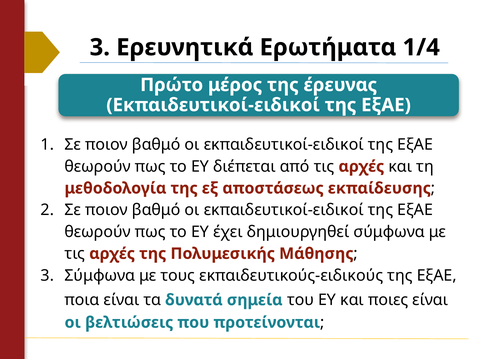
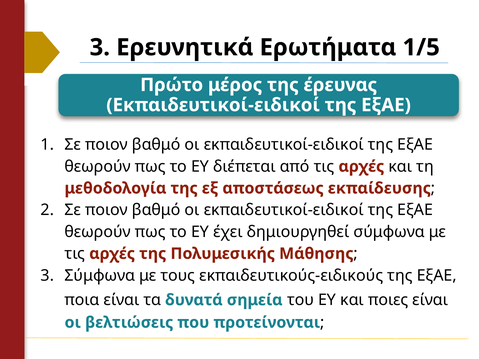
1/4: 1/4 -> 1/5
